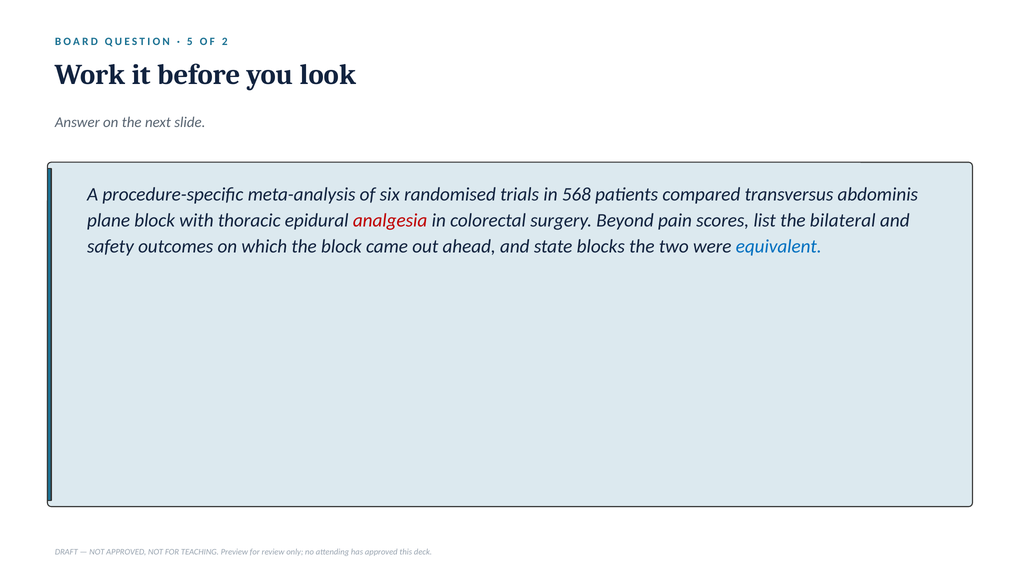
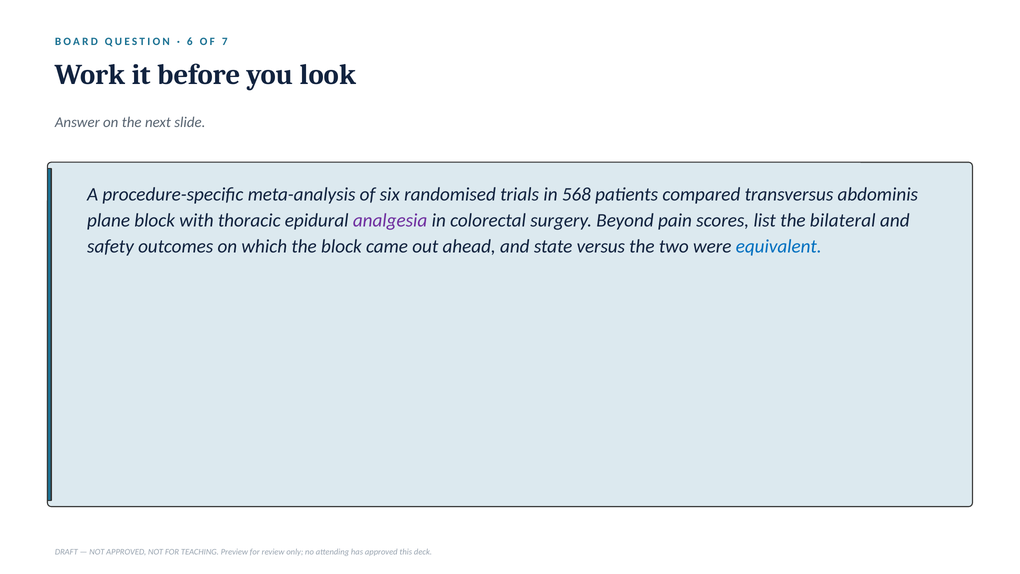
5: 5 -> 6
2: 2 -> 7
analgesia colour: red -> purple
blocks: blocks -> versus
